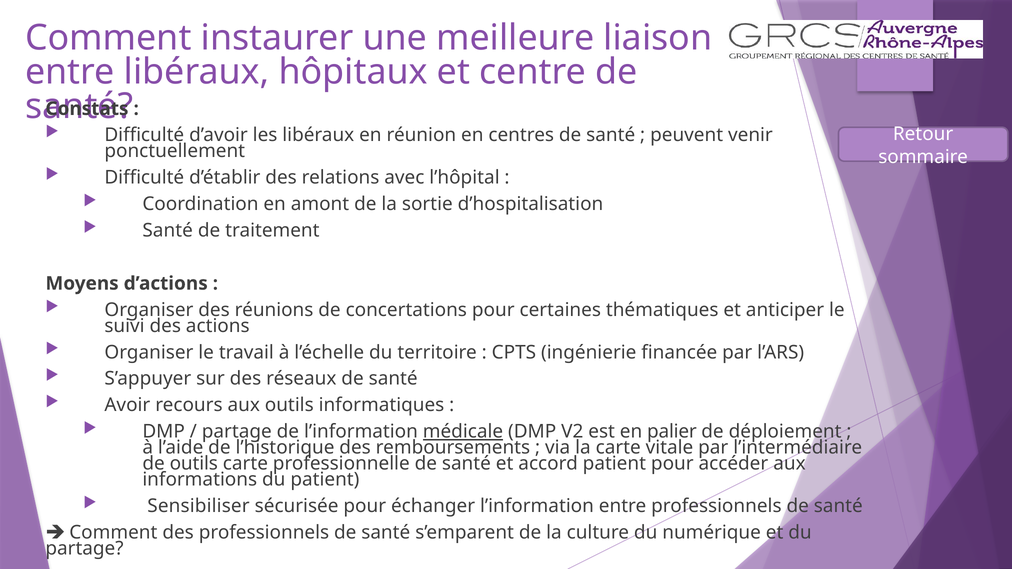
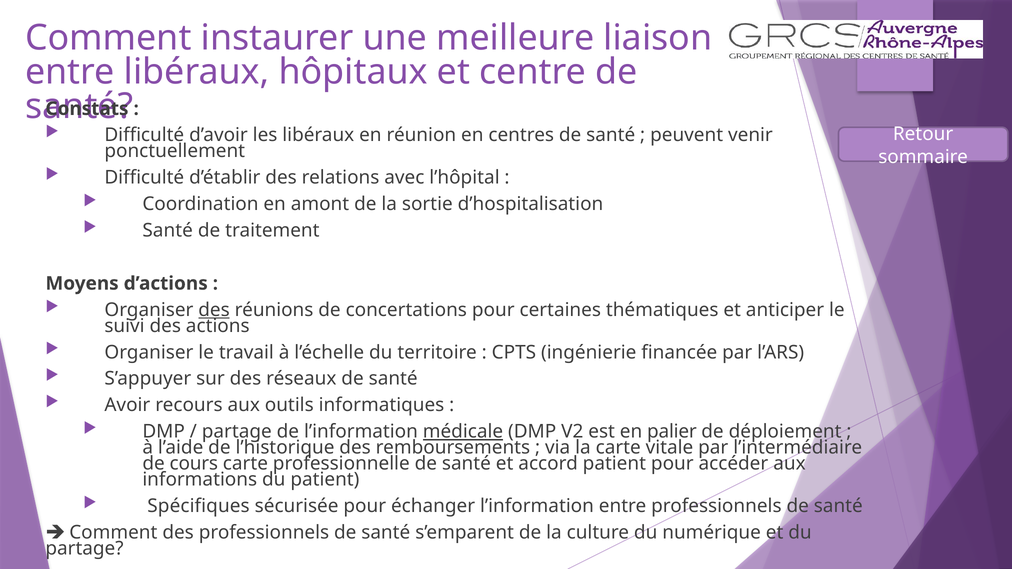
des at (214, 310) underline: none -> present
de outils: outils -> cours
Sensibiliser: Sensibiliser -> Spécifiques
